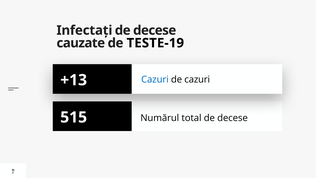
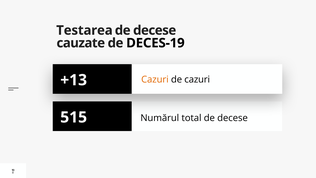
Infectați: Infectați -> Testarea
TESTE-19: TESTE-19 -> DECES-19
Cazuri at (155, 80) colour: blue -> orange
